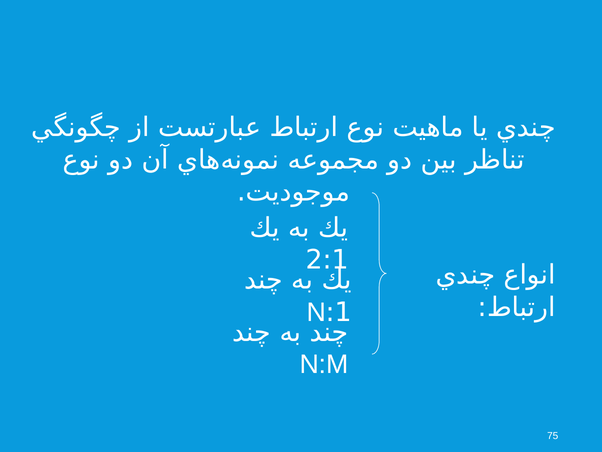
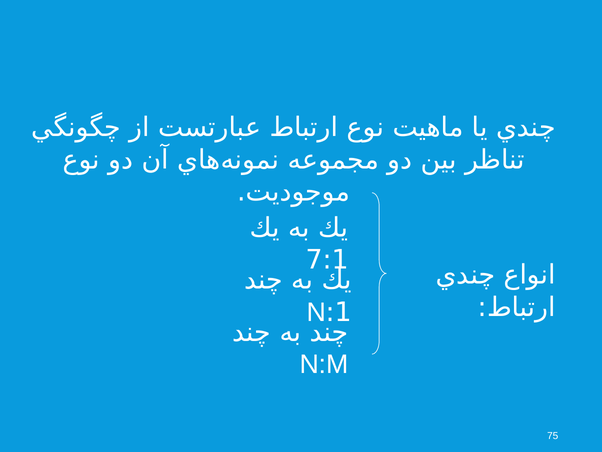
2:1: 2:1 -> 7:1
